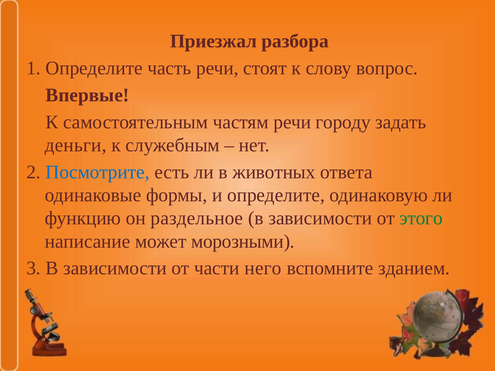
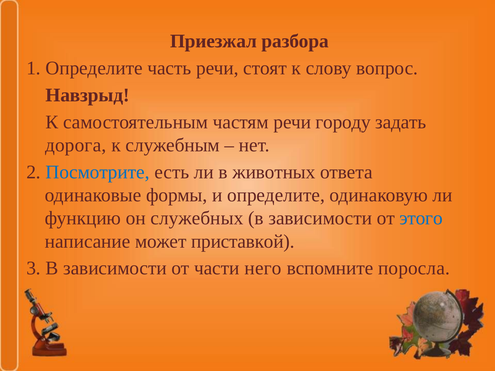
Впервые: Впервые -> Навзрыд
деньги: деньги -> дорога
раздельное: раздельное -> служебных
этого colour: green -> blue
морозными: морозными -> приставкой
зданием: зданием -> поросла
